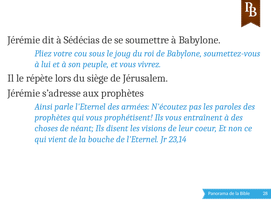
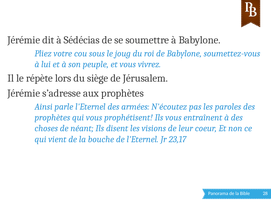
23,14: 23,14 -> 23,17
